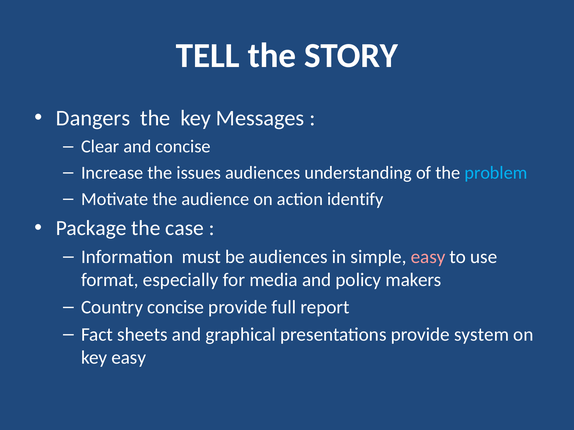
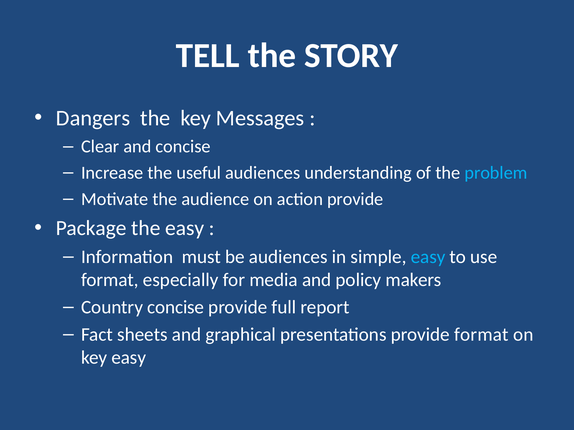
issues: issues -> useful
action identify: identify -> provide
the case: case -> easy
easy at (428, 257) colour: pink -> light blue
provide system: system -> format
